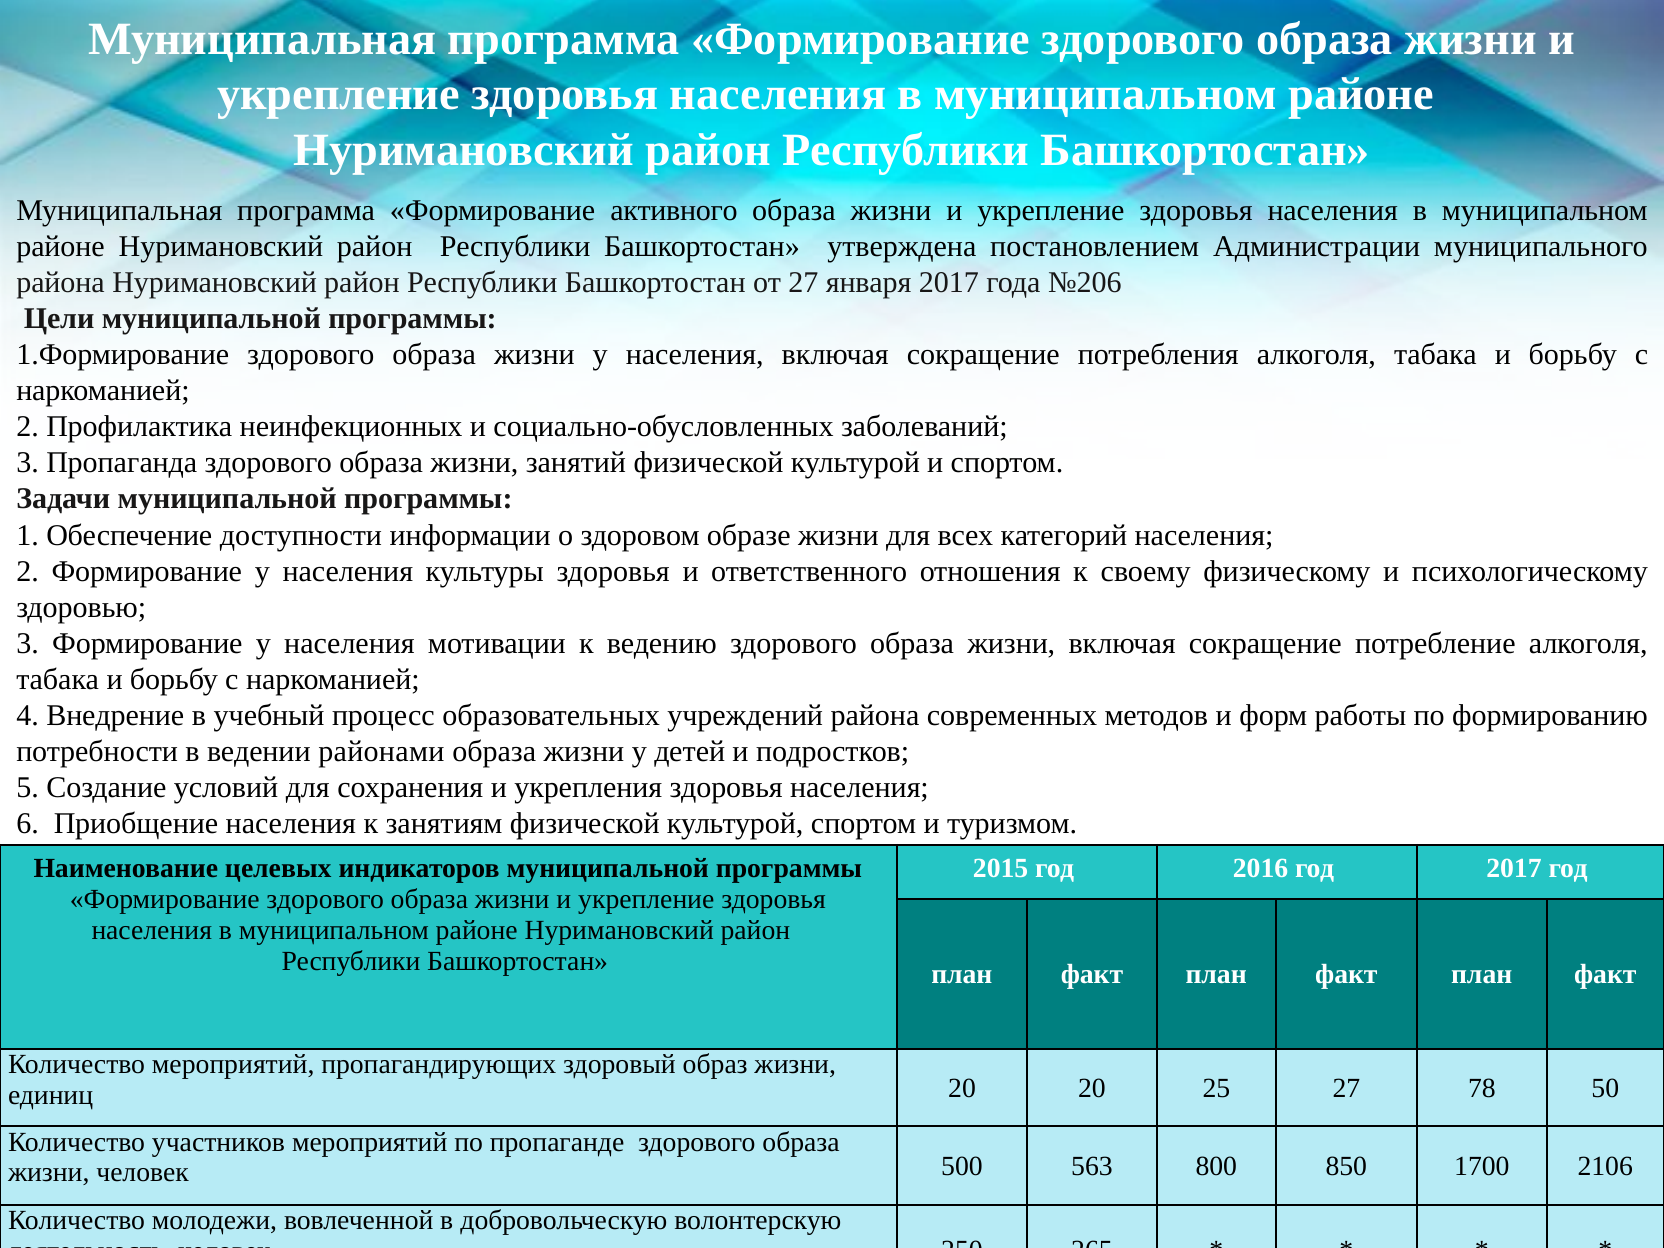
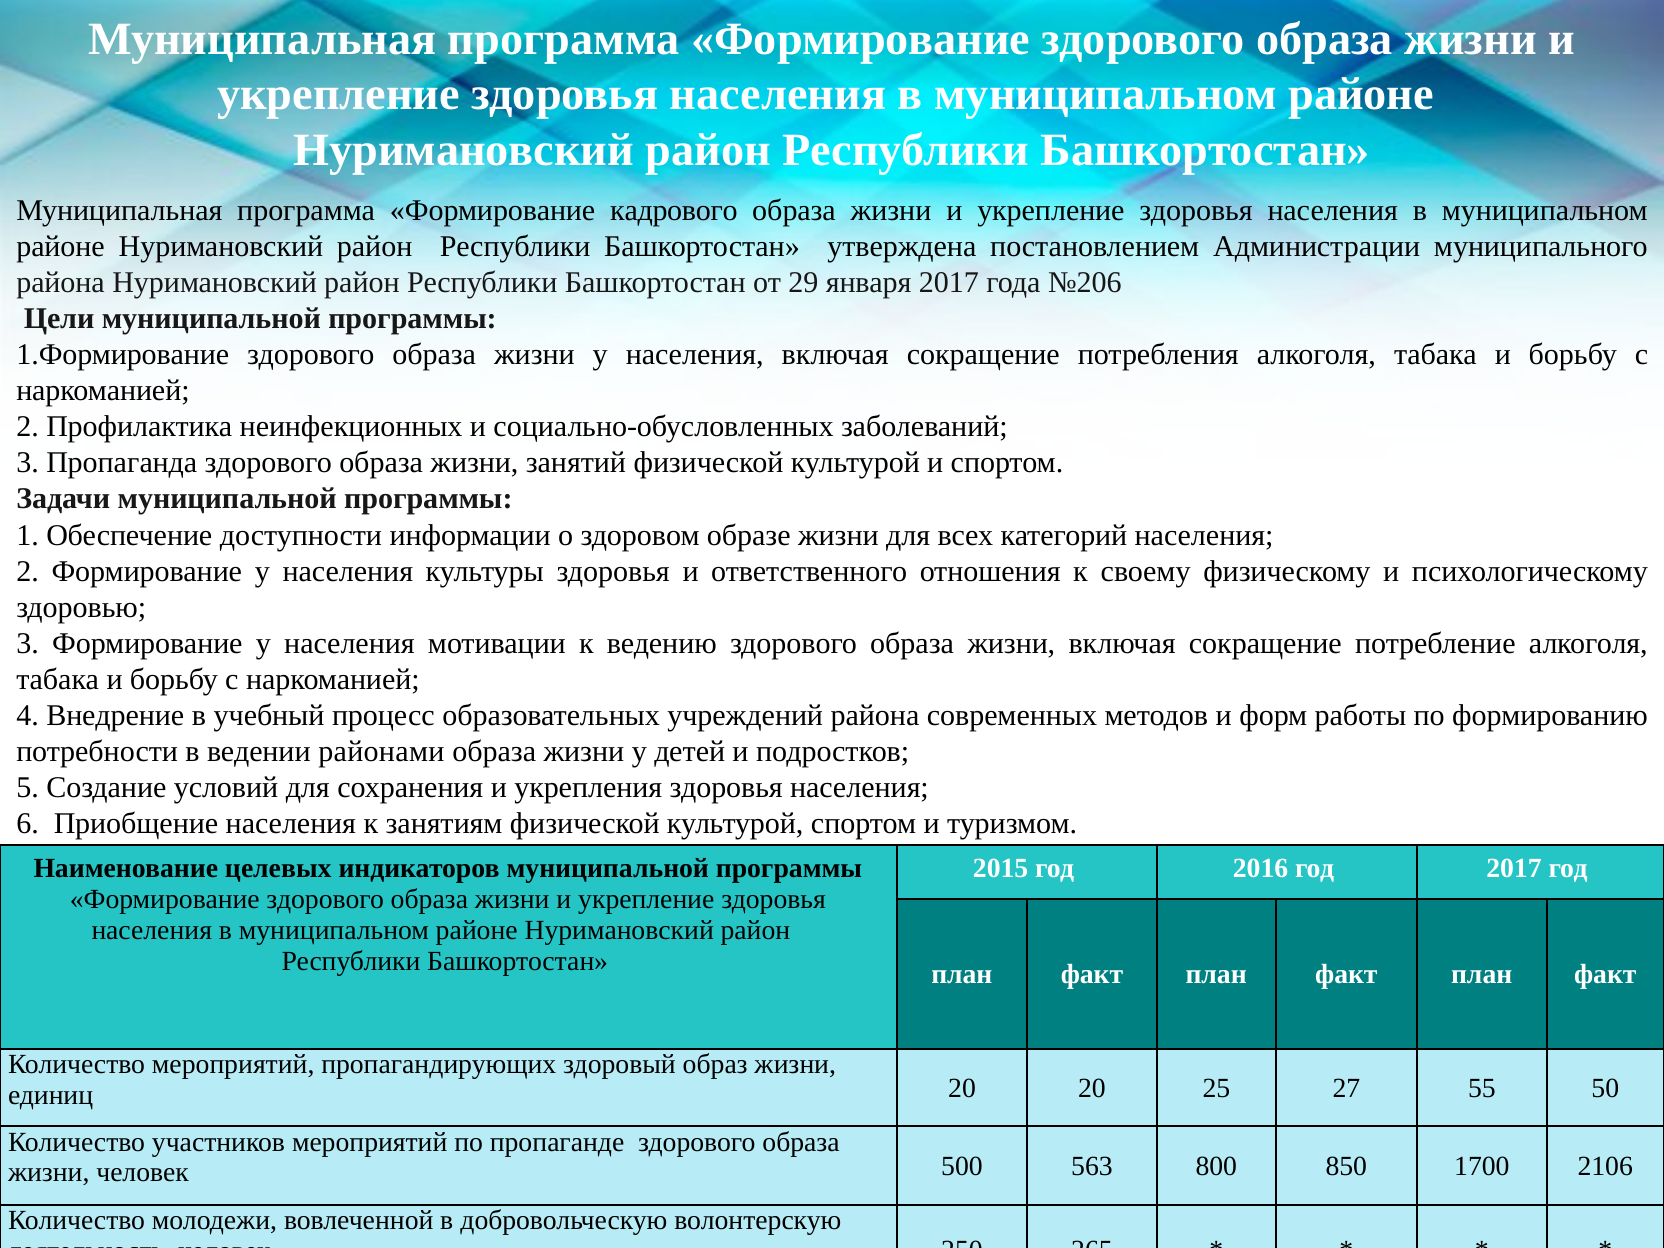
активного: активного -> кадрового
от 27: 27 -> 29
78: 78 -> 55
